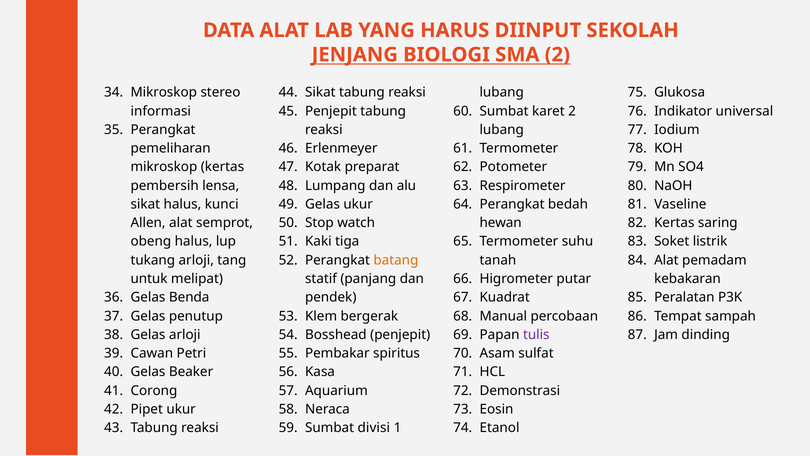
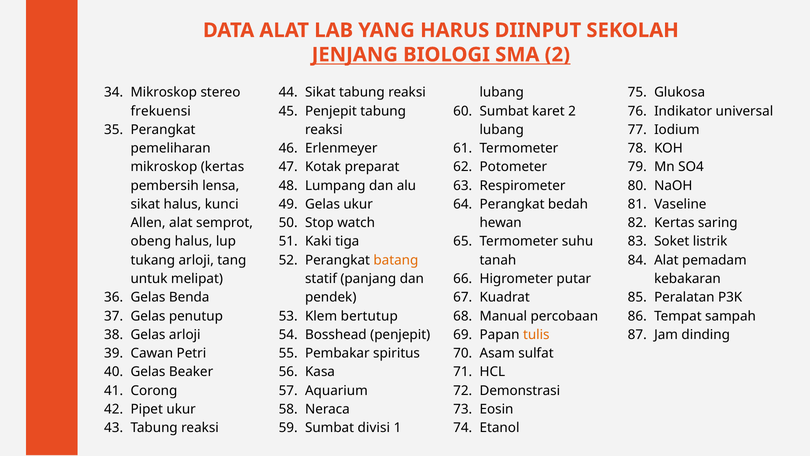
informasi: informasi -> frekuensi
bergerak: bergerak -> bertutup
tulis colour: purple -> orange
